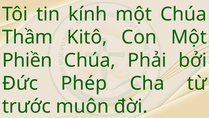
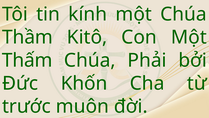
Phiền: Phiền -> Thấm
Phép: Phép -> Khốn
